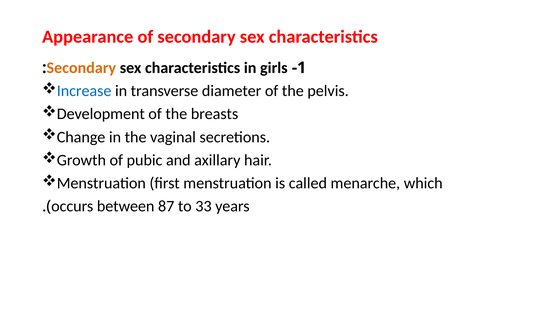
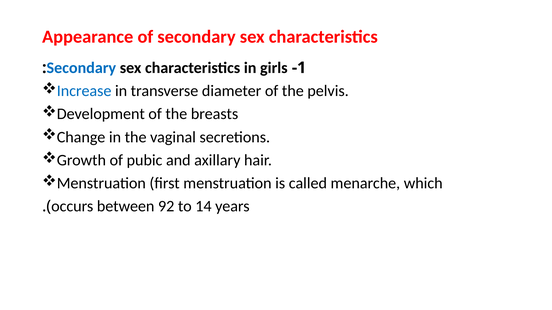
Secondary at (81, 68) colour: orange -> blue
87: 87 -> 92
33: 33 -> 14
